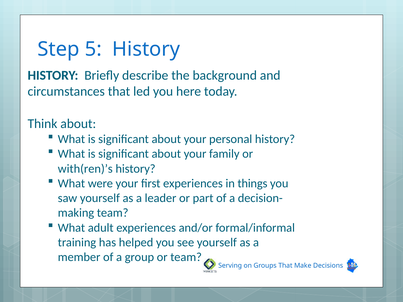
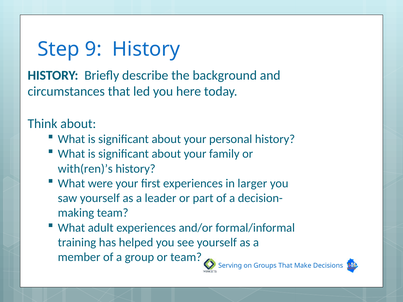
5: 5 -> 9
things: things -> larger
